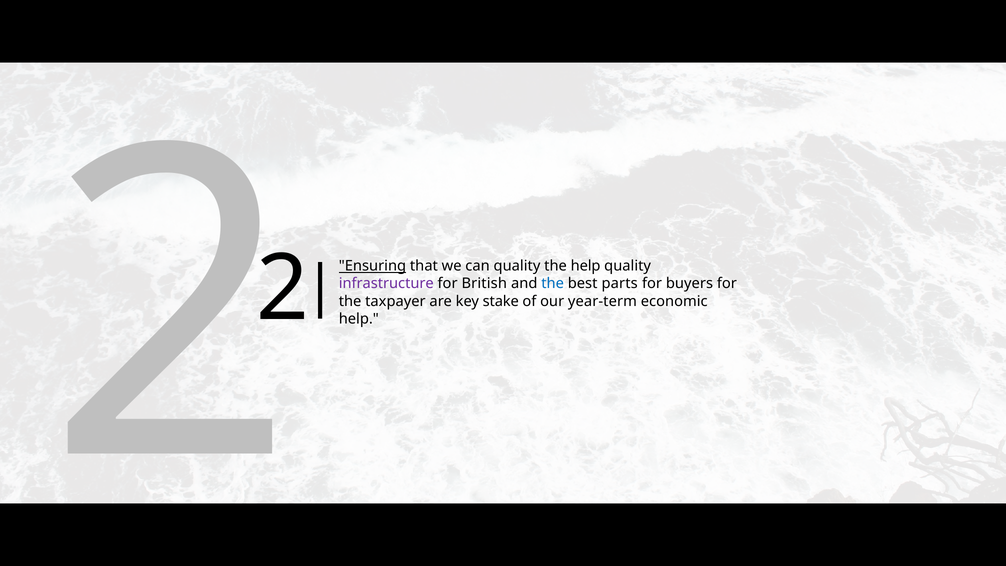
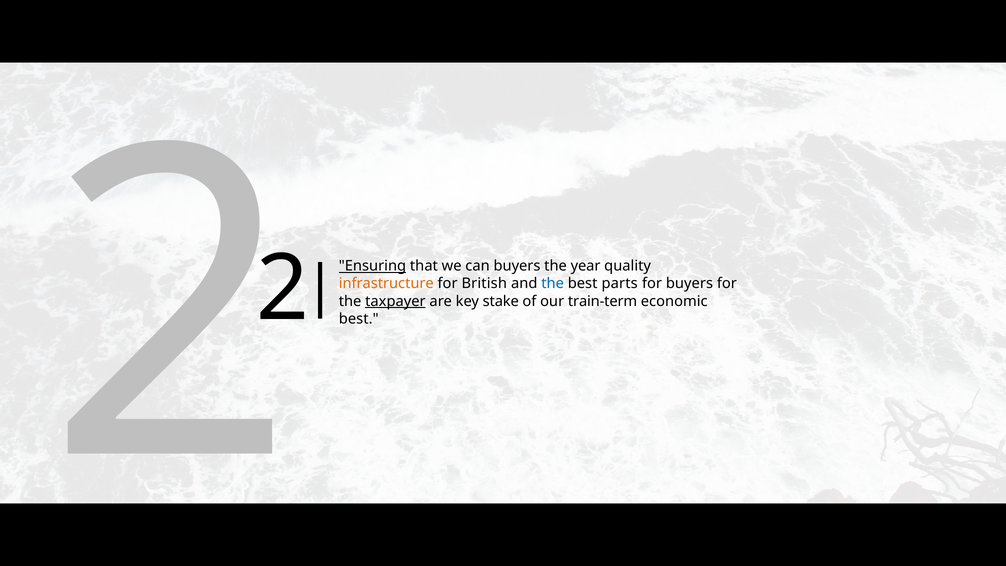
can quality: quality -> buyers
the help: help -> year
infrastructure colour: purple -> orange
taxpayer underline: none -> present
year-term: year-term -> train-term
help at (359, 319): help -> best
